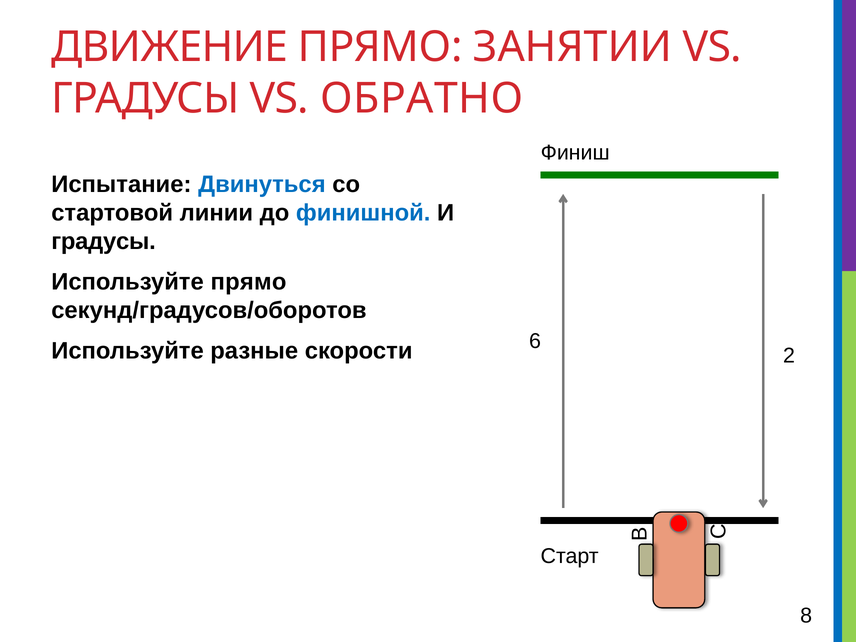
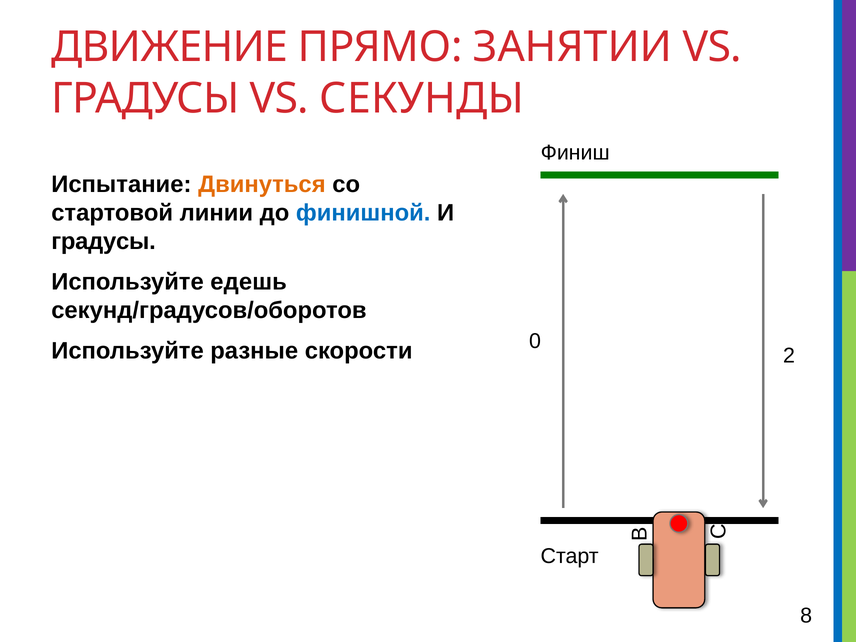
ОБРАТНО: ОБРАТНО -> СЕКУНДЫ
Двинуться colour: blue -> orange
Используйте прямо: прямо -> едешь
6: 6 -> 0
